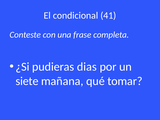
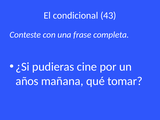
41: 41 -> 43
dias: dias -> cine
siete: siete -> años
